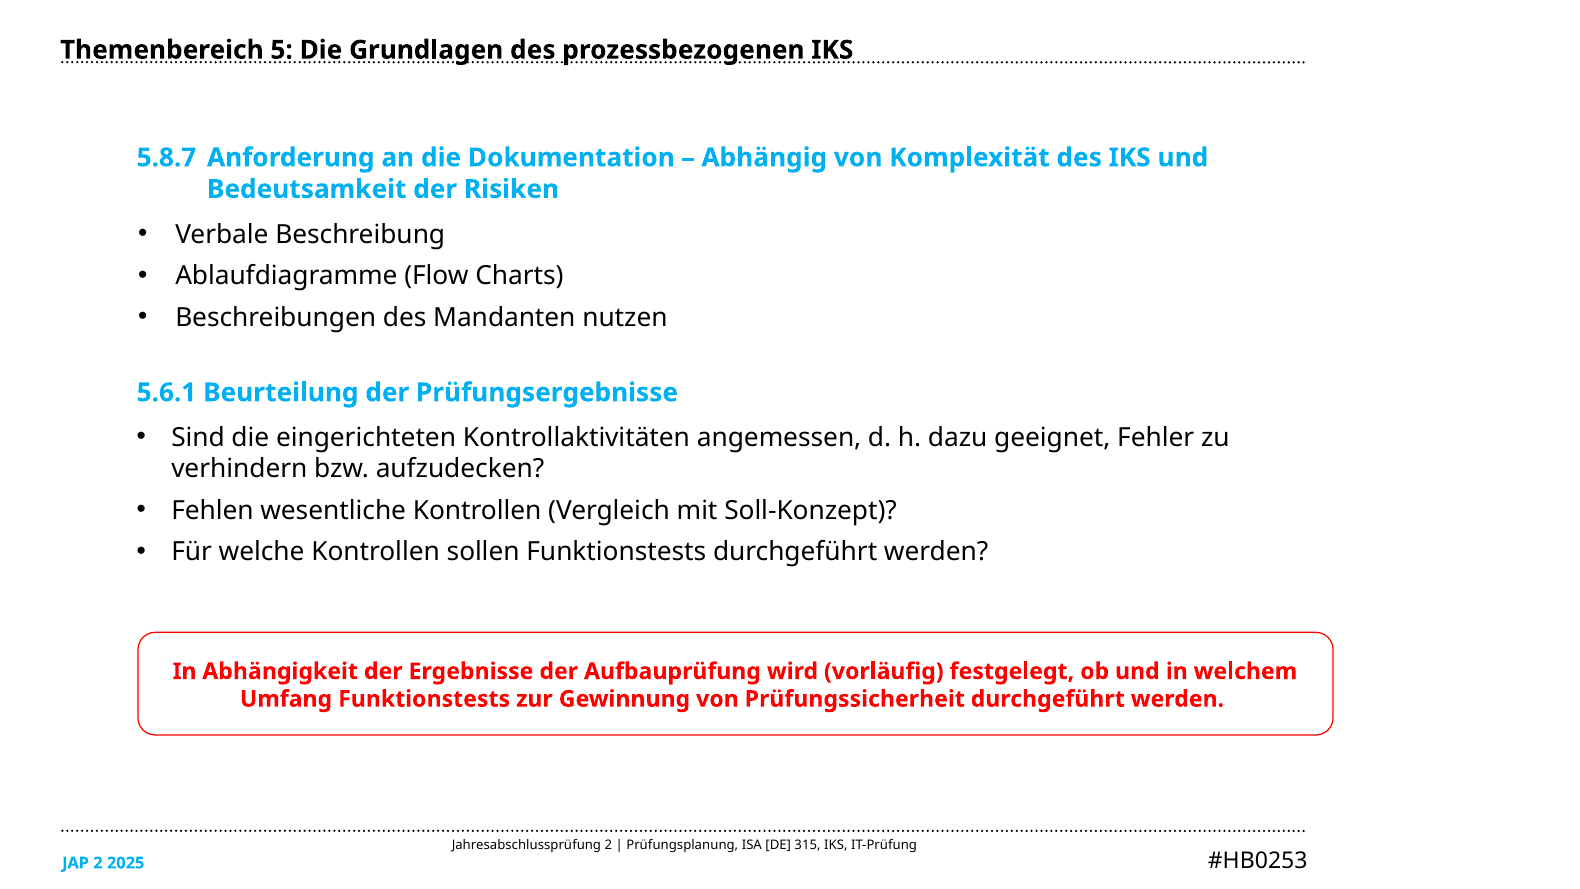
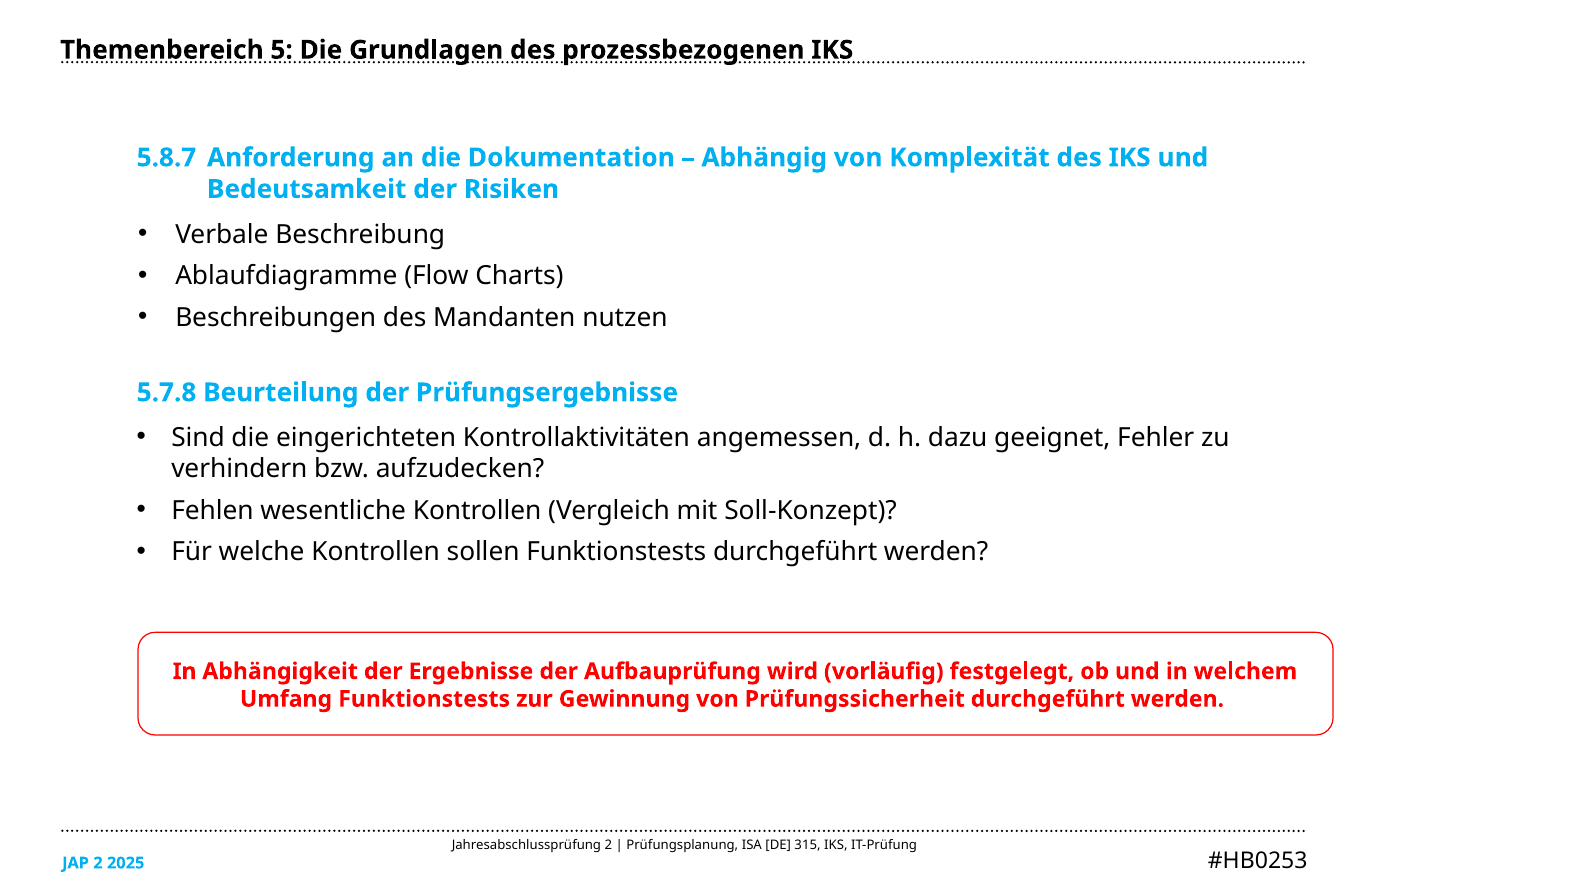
5.6.1: 5.6.1 -> 5.7.8
